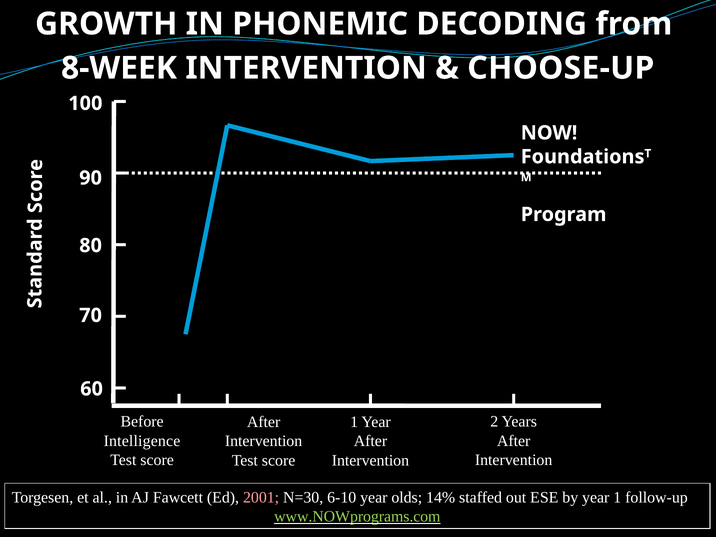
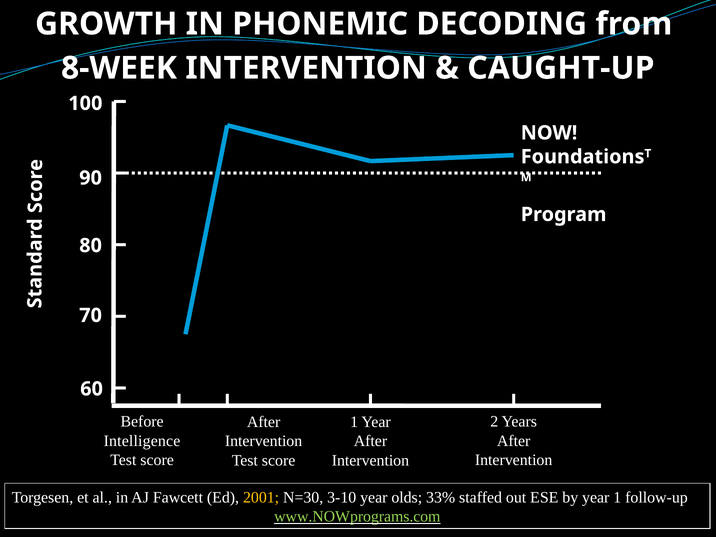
CHOOSE-UP: CHOOSE-UP -> CAUGHT-UP
2001 colour: pink -> yellow
6-10: 6-10 -> 3-10
14%: 14% -> 33%
